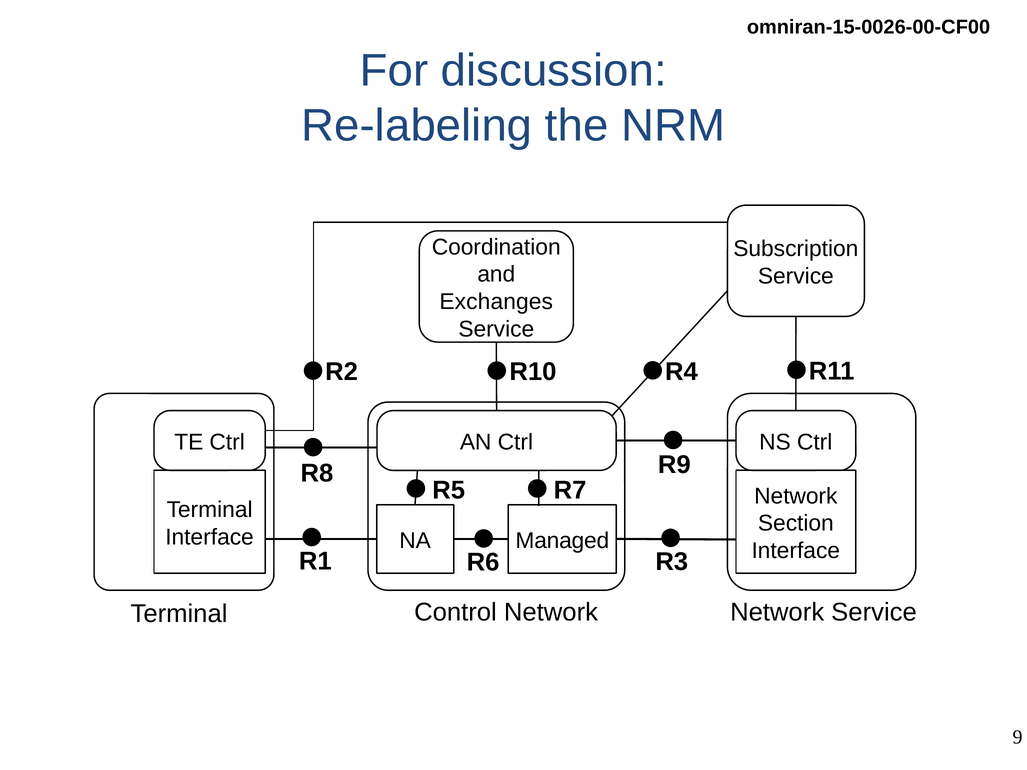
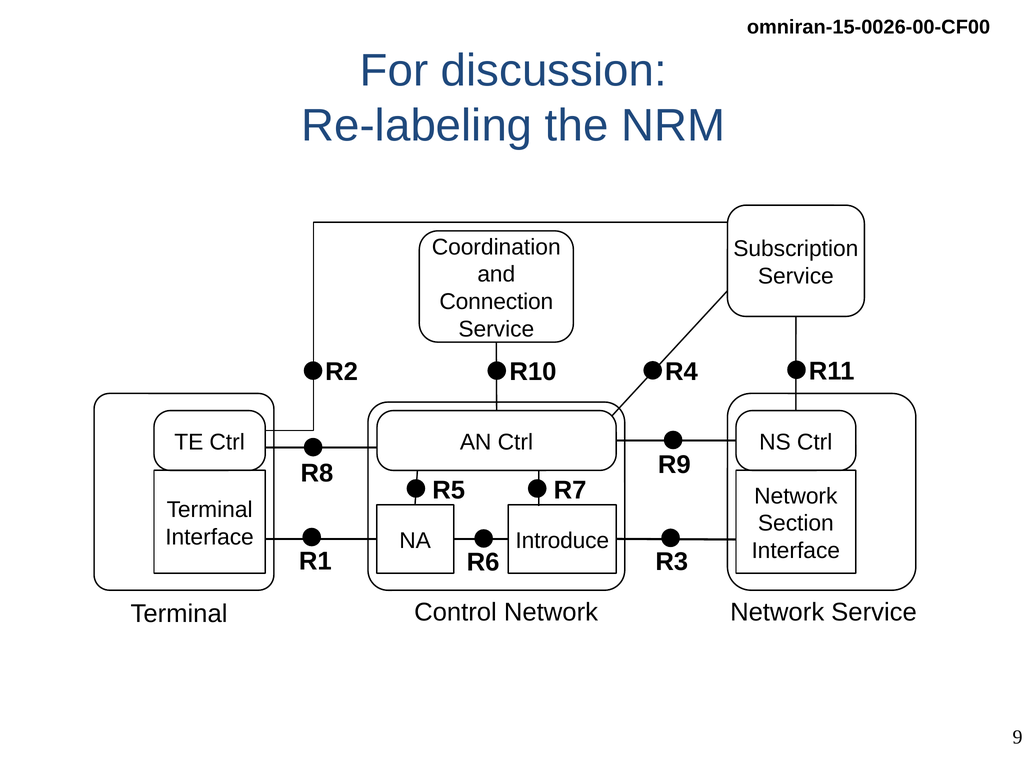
Exchanges: Exchanges -> Connection
Managed: Managed -> Introduce
